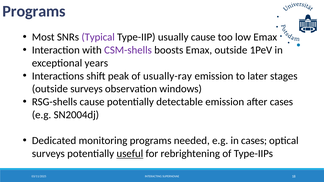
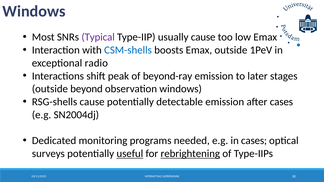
Programs at (34, 11): Programs -> Windows
CSM-shells colour: purple -> blue
years: years -> radio
usually-ray: usually-ray -> beyond-ray
outside surveys: surveys -> beyond
rebrightening underline: none -> present
